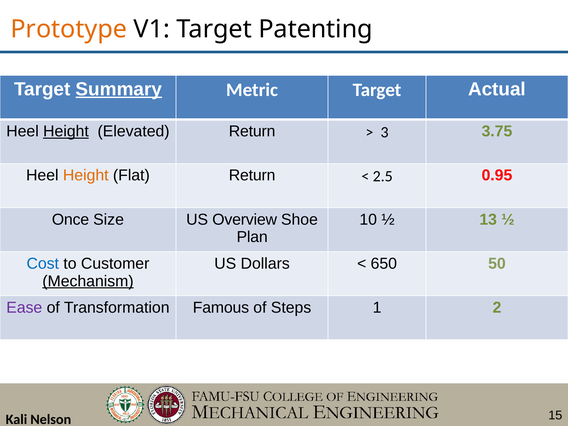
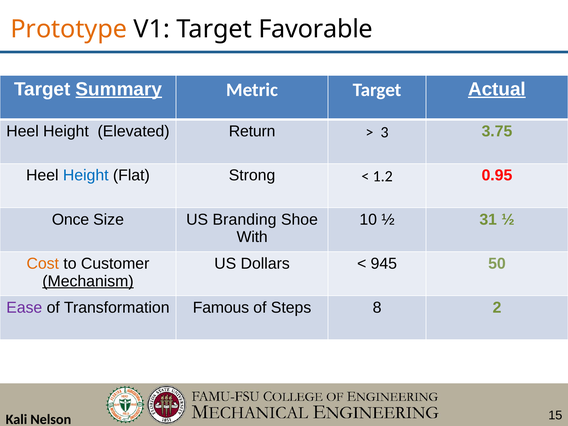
Patenting: Patenting -> Favorable
Actual underline: none -> present
Height at (66, 131) underline: present -> none
Height at (86, 175) colour: orange -> blue
Flat Return: Return -> Strong
2.5: 2.5 -> 1.2
Overview: Overview -> Branding
13: 13 -> 31
Plan: Plan -> With
Cost colour: blue -> orange
650: 650 -> 945
1: 1 -> 8
